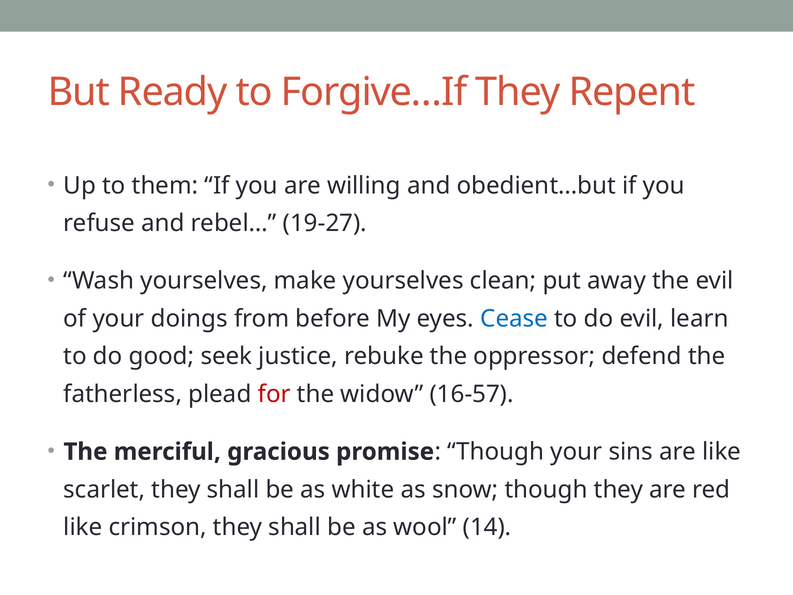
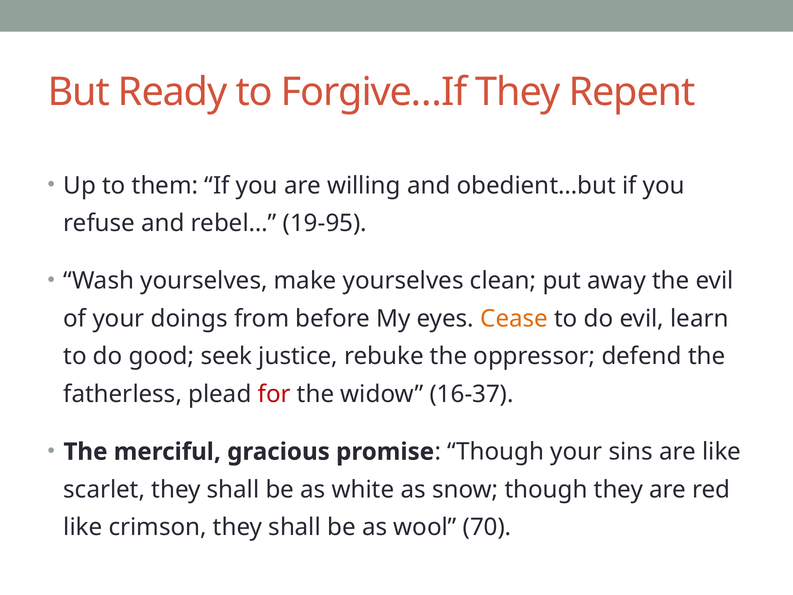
19-27: 19-27 -> 19-95
Cease colour: blue -> orange
16-57: 16-57 -> 16-37
14: 14 -> 70
